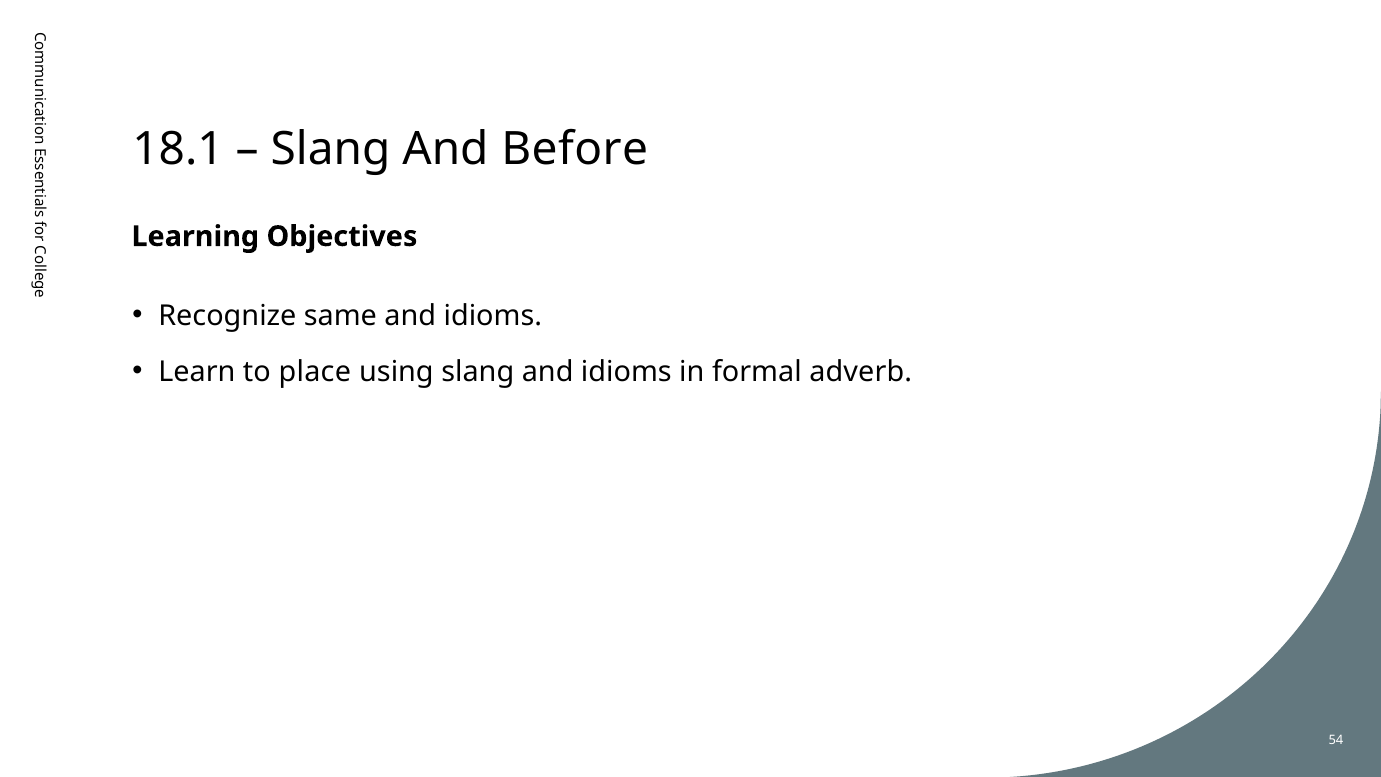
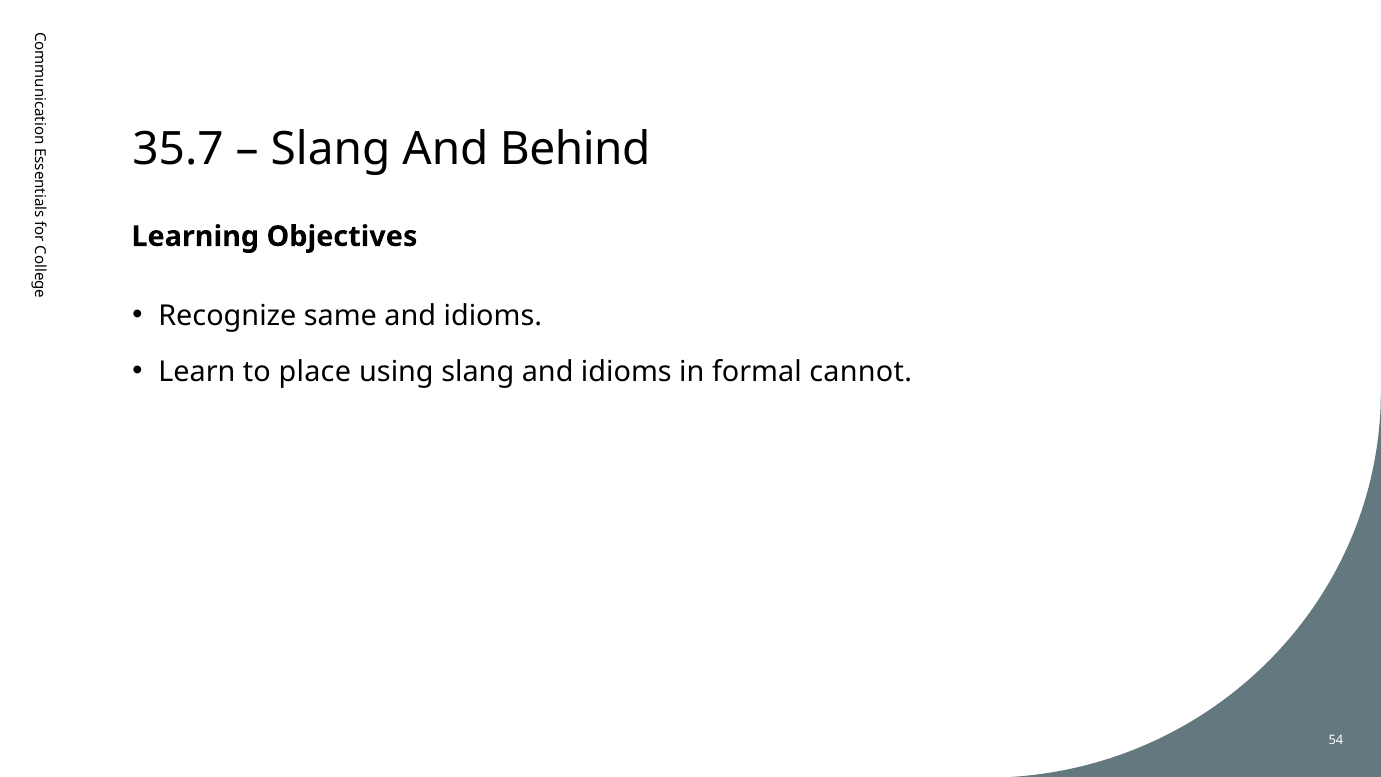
18.1: 18.1 -> 35.7
Before: Before -> Behind
adverb: adverb -> cannot
